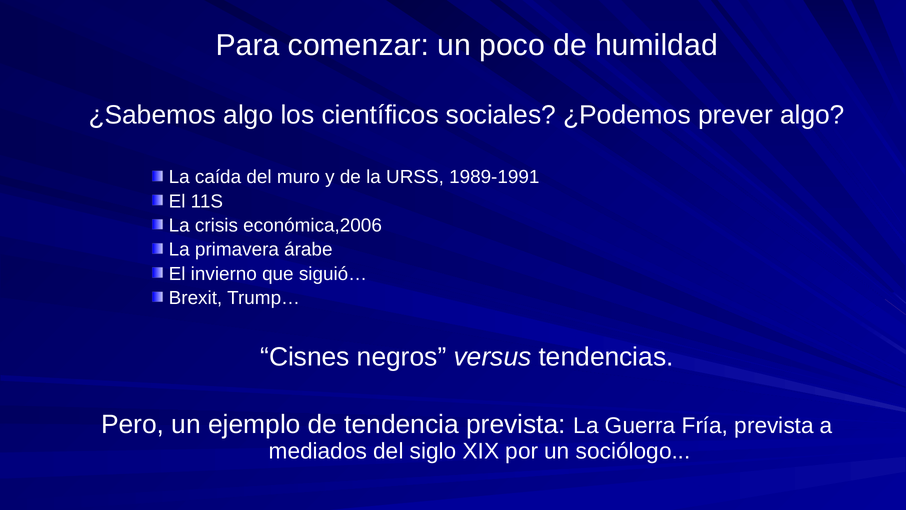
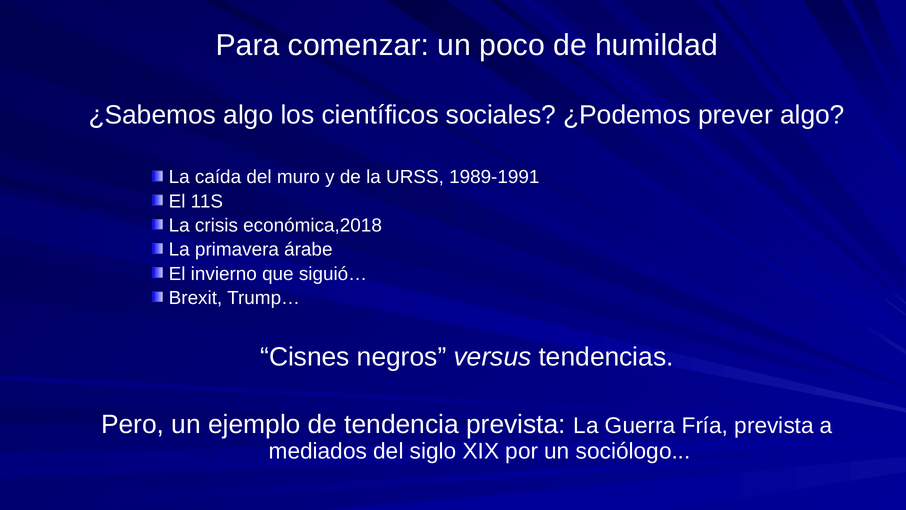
económica,2006: económica,2006 -> económica,2018
